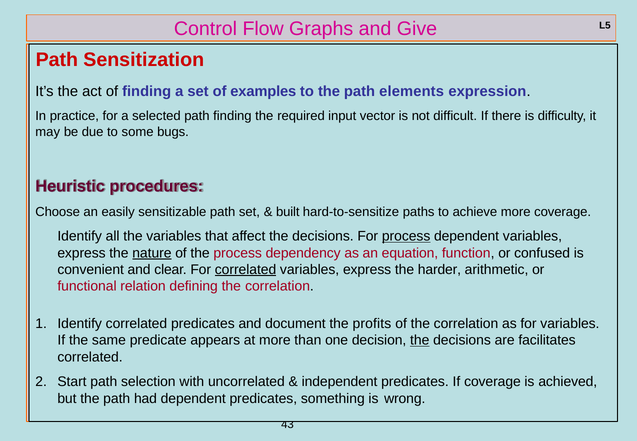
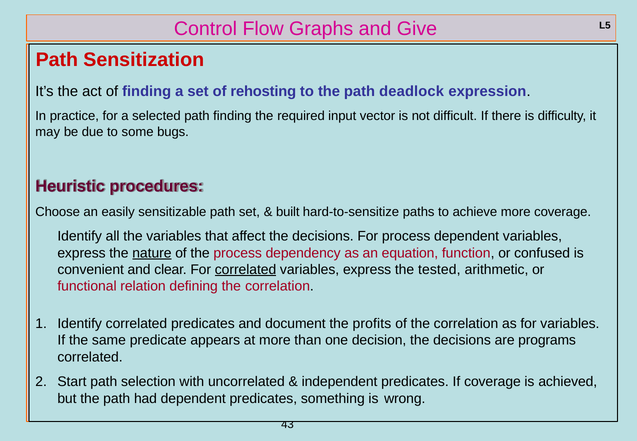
examples: examples -> rehosting
elements: elements -> deadlock
process at (406, 236) underline: present -> none
harder: harder -> tested
the at (420, 340) underline: present -> none
facilitates: facilitates -> programs
